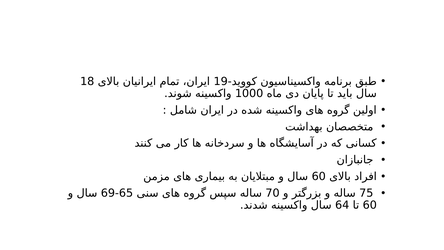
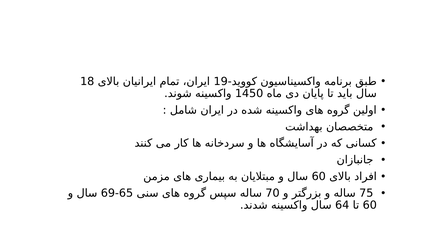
1000: 1000 -> 1450
